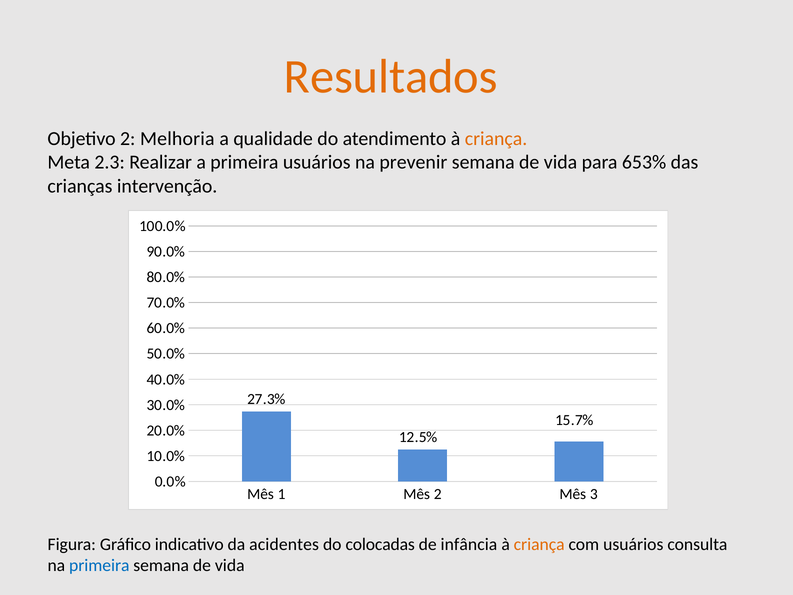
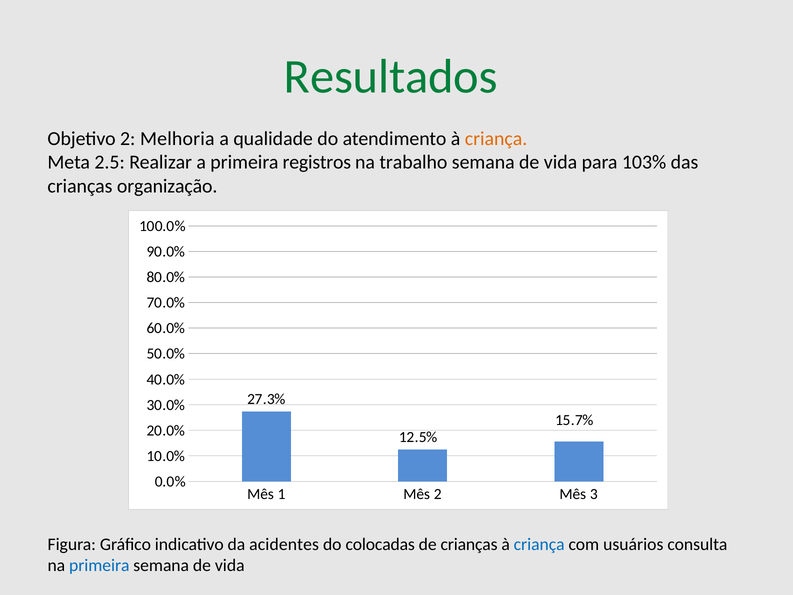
Resultados colour: orange -> green
2.3: 2.3 -> 2.5
primeira usuários: usuários -> registros
prevenir: prevenir -> trabalho
653%: 653% -> 103%
intervenção: intervenção -> organização
de infância: infância -> crianças
criança at (539, 544) colour: orange -> blue
